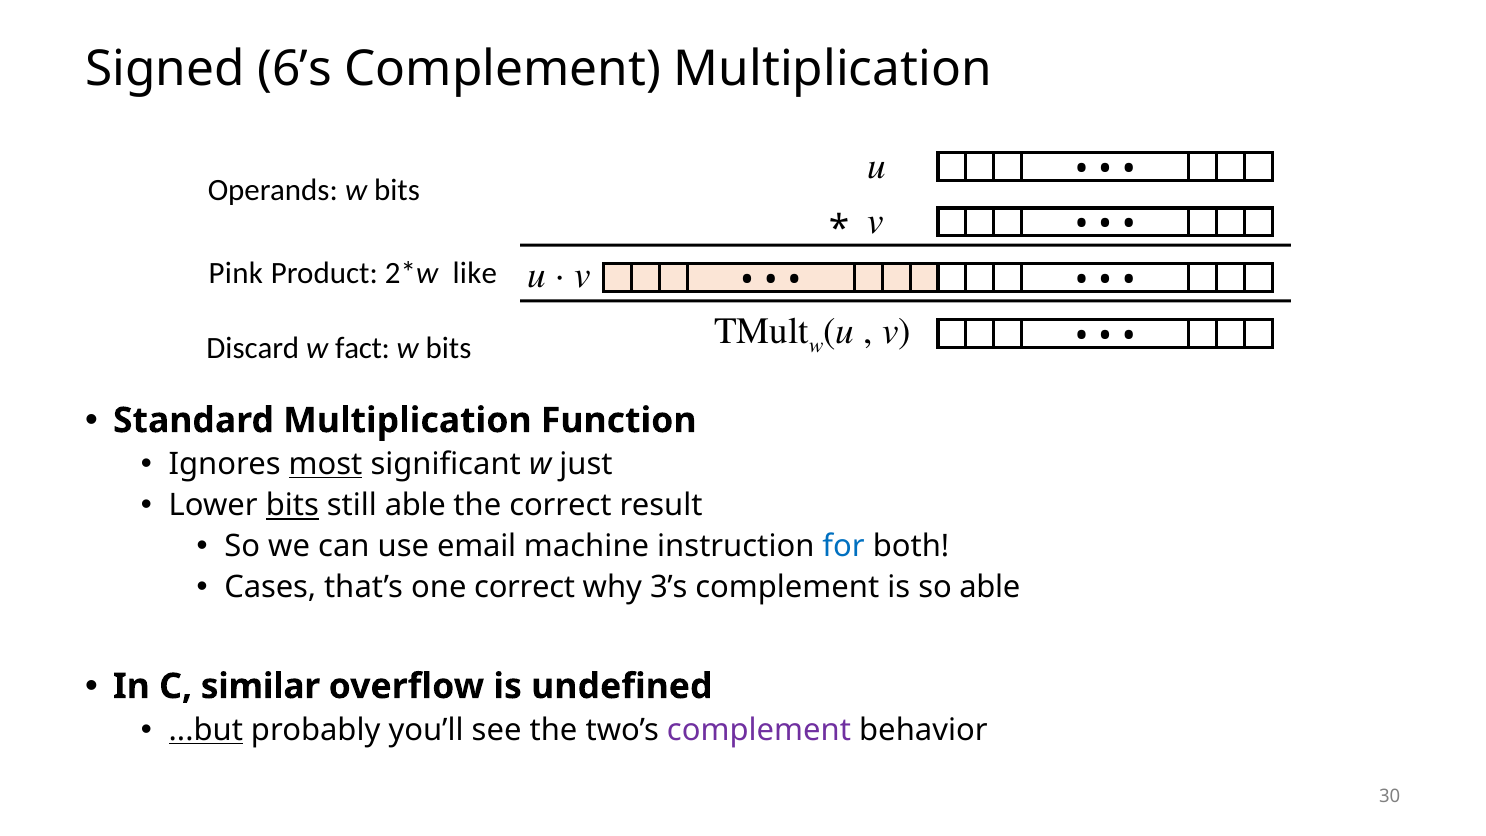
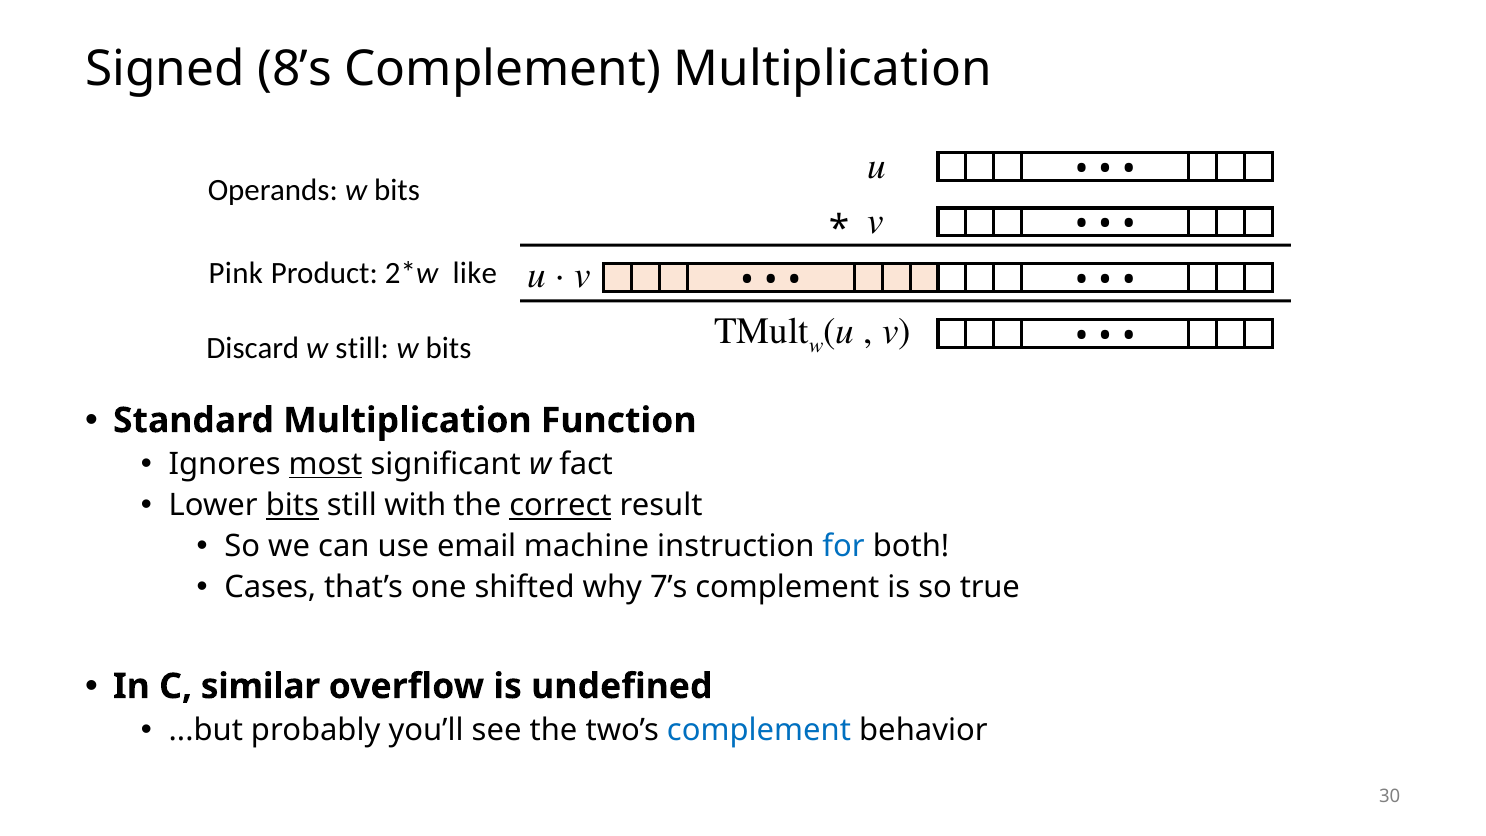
6’s: 6’s -> 8’s
w fact: fact -> still
just: just -> fact
still able: able -> with
correct at (560, 505) underline: none -> present
one correct: correct -> shifted
3’s: 3’s -> 7’s
so able: able -> true
...but underline: present -> none
complement at (759, 730) colour: purple -> blue
